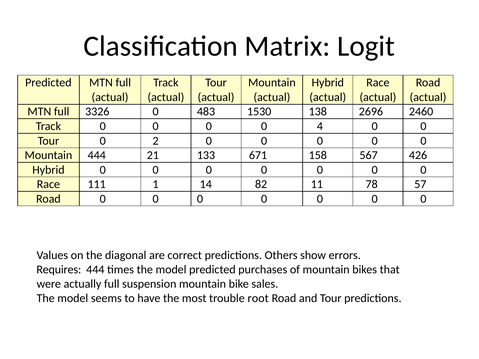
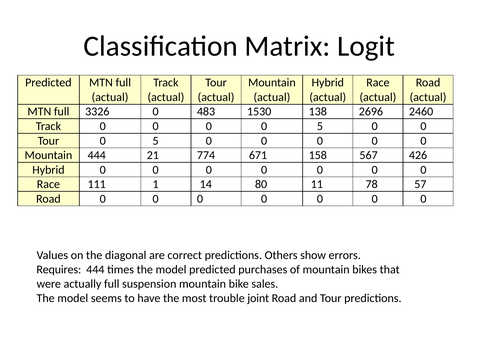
0 0 4: 4 -> 5
Tour 0 2: 2 -> 5
133: 133 -> 774
82: 82 -> 80
root: root -> joint
